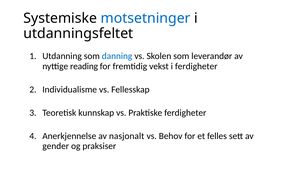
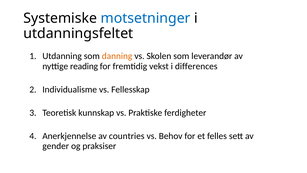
danning colour: blue -> orange
i ferdigheter: ferdigheter -> differences
nasjonalt: nasjonalt -> countries
